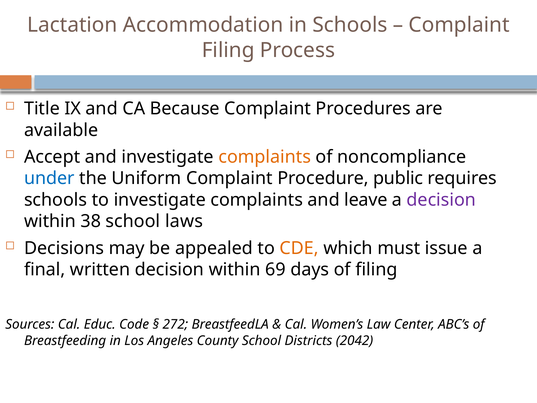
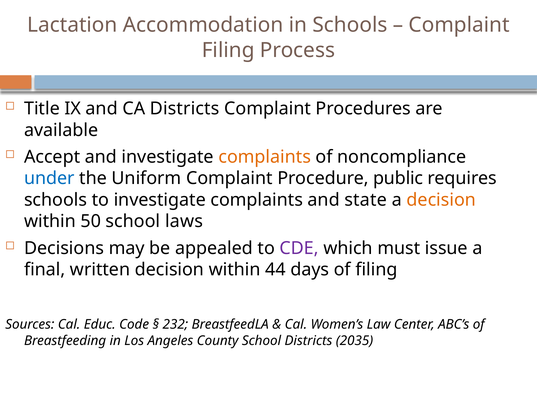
CA Because: Because -> Districts
leave: leave -> state
decision at (441, 200) colour: purple -> orange
38: 38 -> 50
CDE colour: orange -> purple
69: 69 -> 44
272: 272 -> 232
2042: 2042 -> 2035
